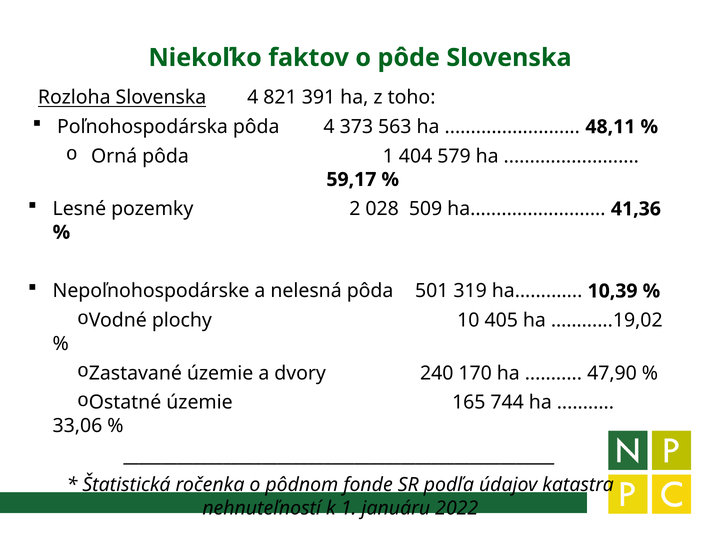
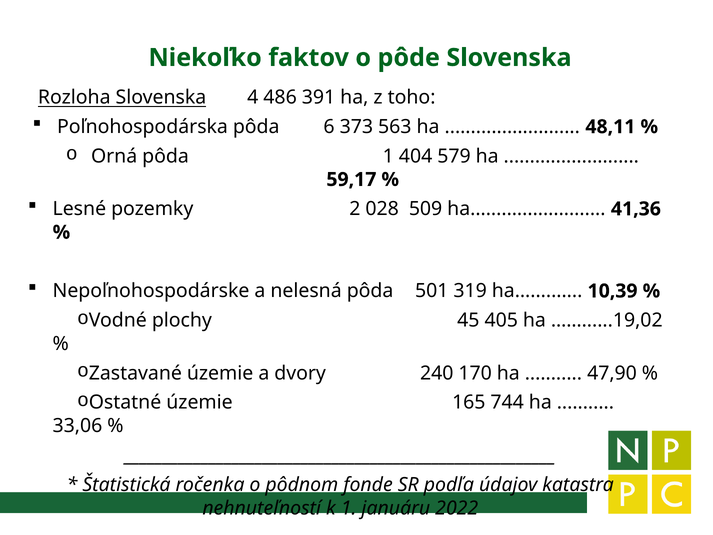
821: 821 -> 486
pôda 4: 4 -> 6
10: 10 -> 45
